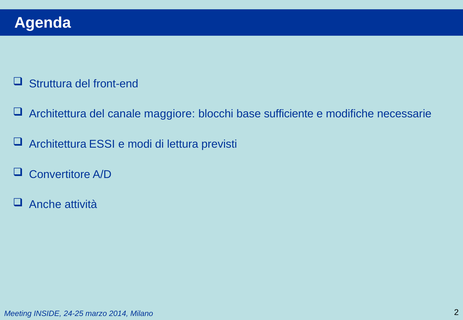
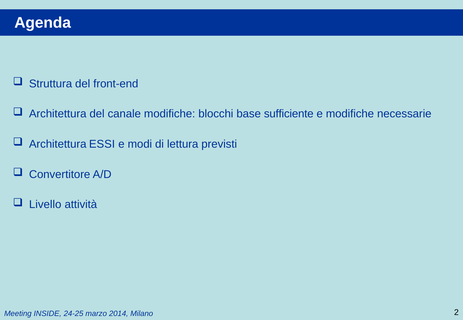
canale maggiore: maggiore -> modifiche
Anche: Anche -> Livello
